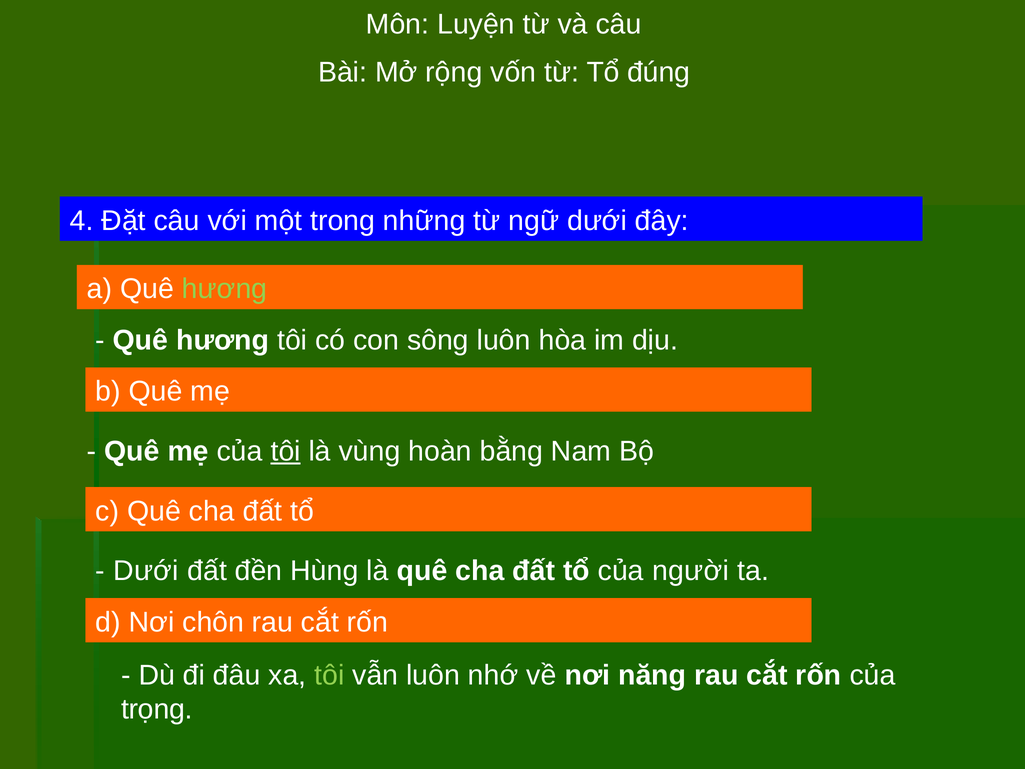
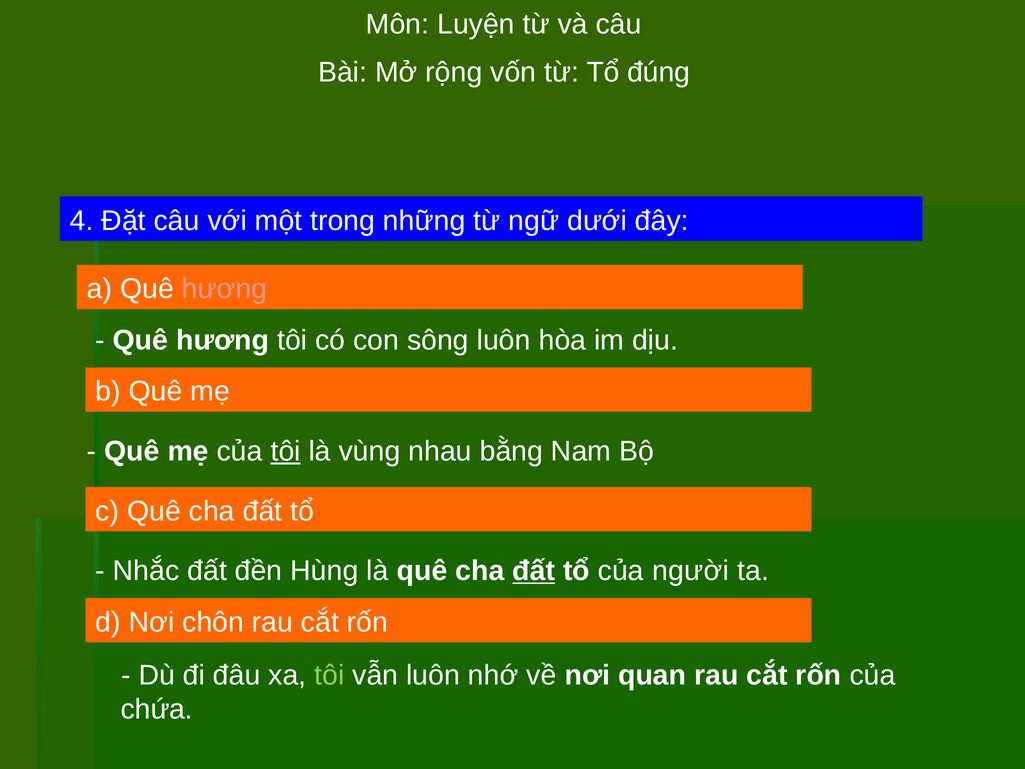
hương at (225, 289) colour: light green -> pink
hoàn: hoàn -> nhau
Dưới at (146, 571): Dưới -> Nhắc
đất at (534, 571) underline: none -> present
năng: năng -> quan
trọng: trọng -> chứa
